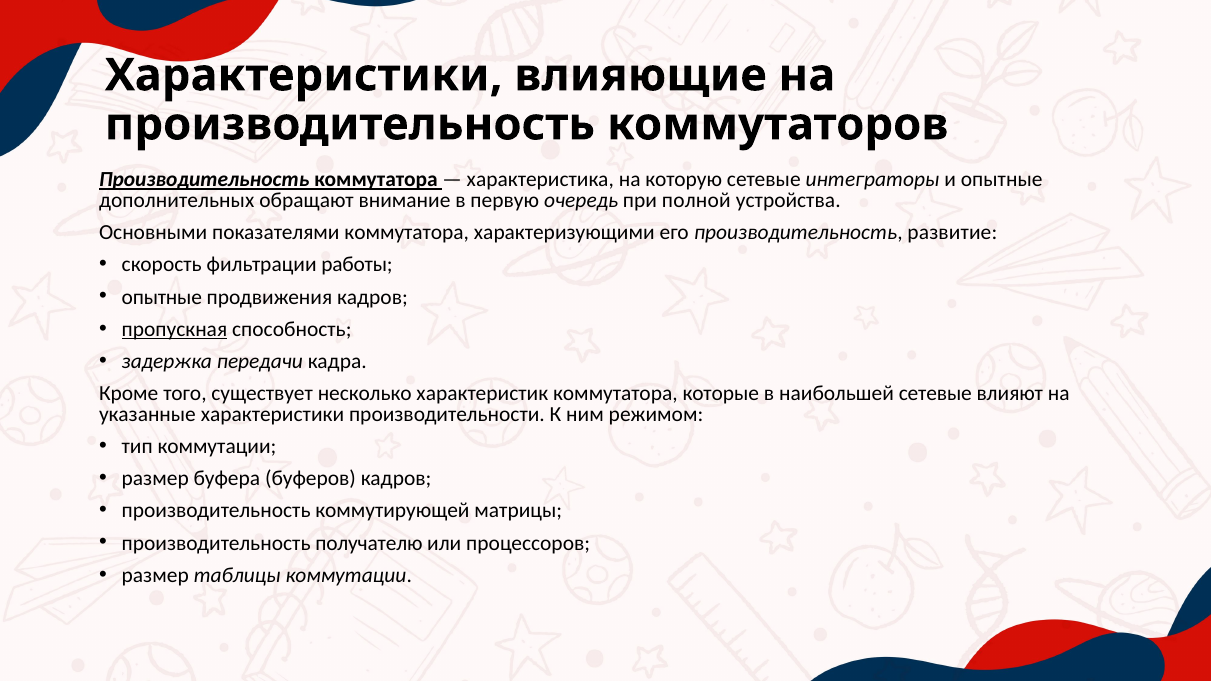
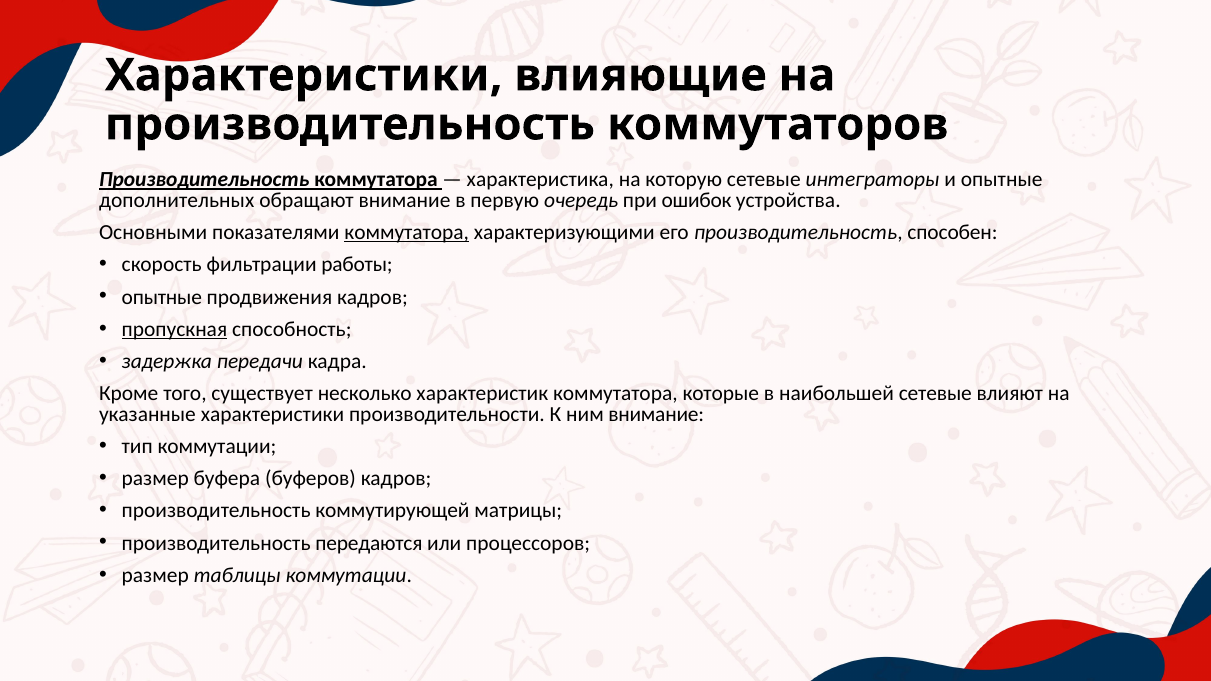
полной: полной -> ошибок
коммутатора at (407, 233) underline: none -> present
развитие: развитие -> способен
ним режимом: режимом -> внимание
получателю: получателю -> передаются
